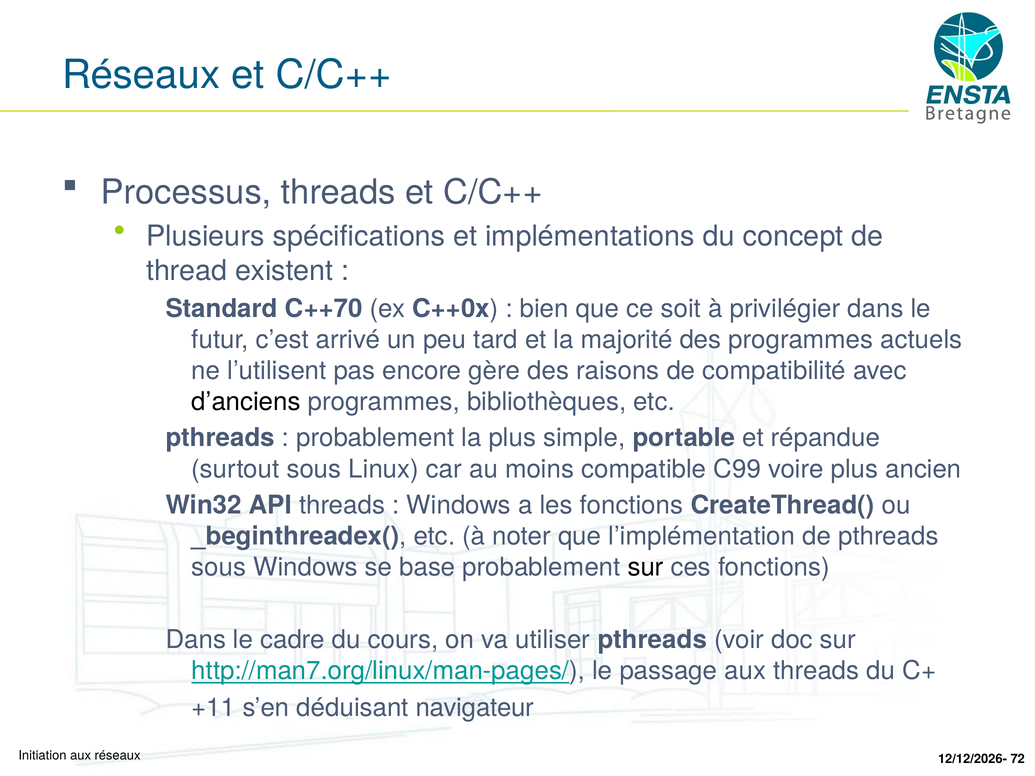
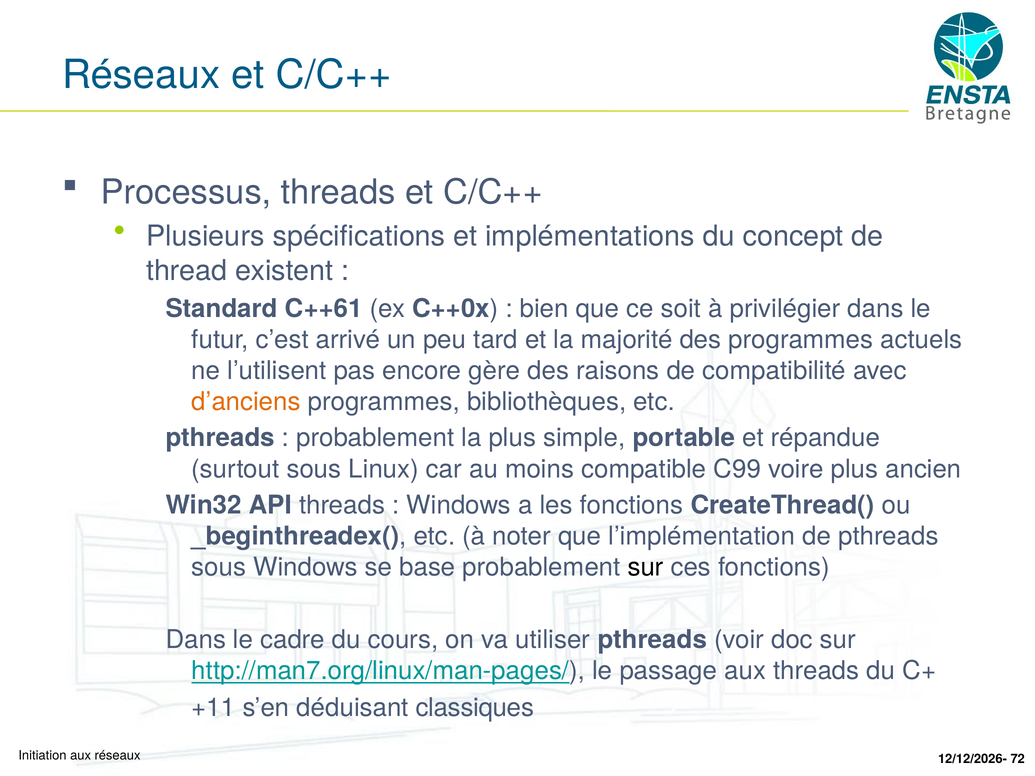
C++70: C++70 -> C++61
d’anciens colour: black -> orange
navigateur: navigateur -> classiques
